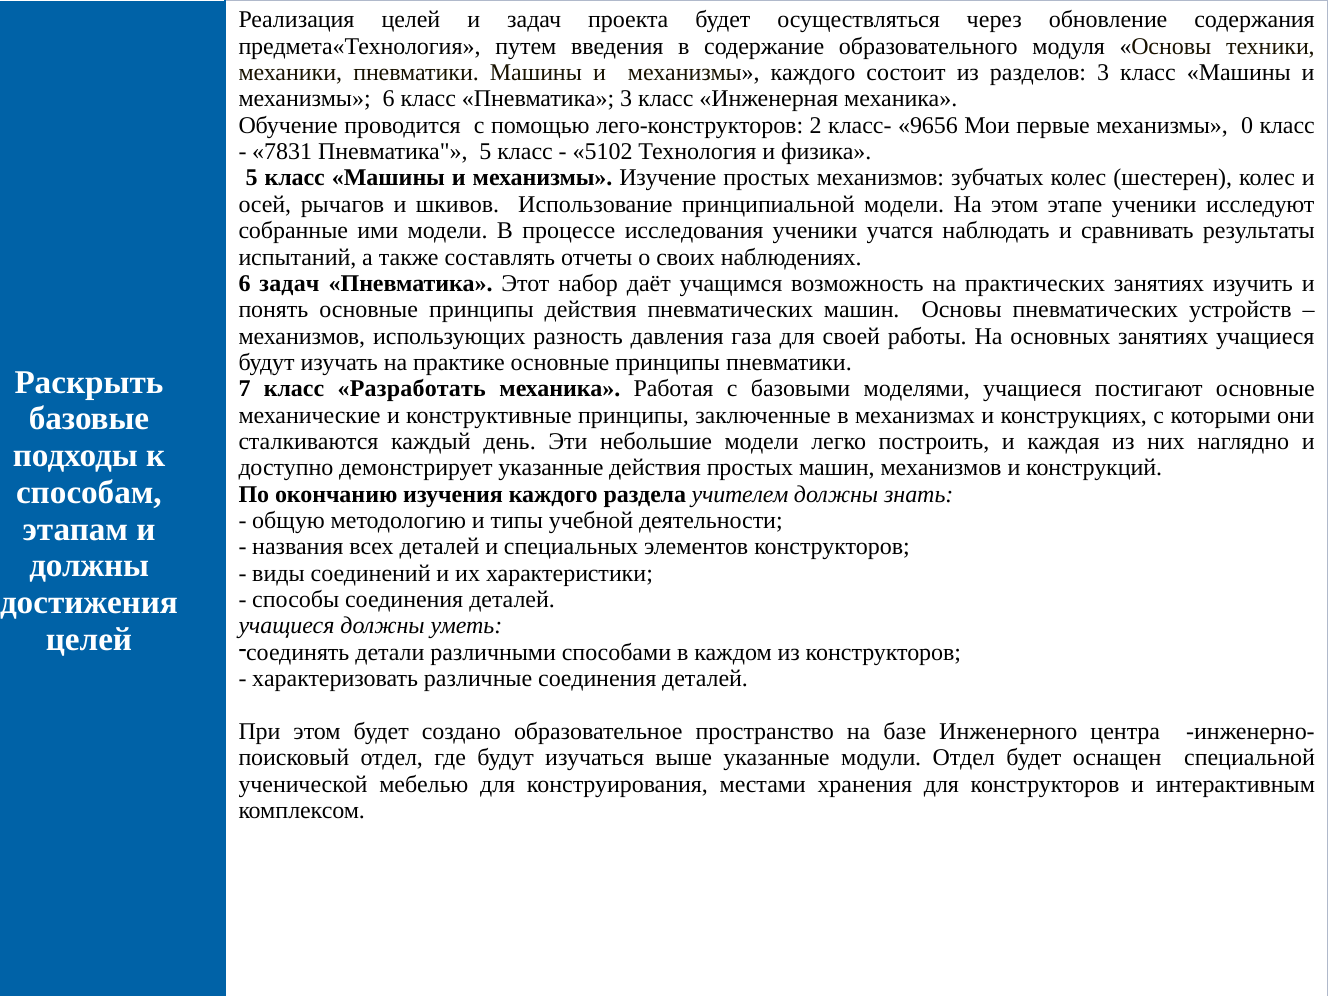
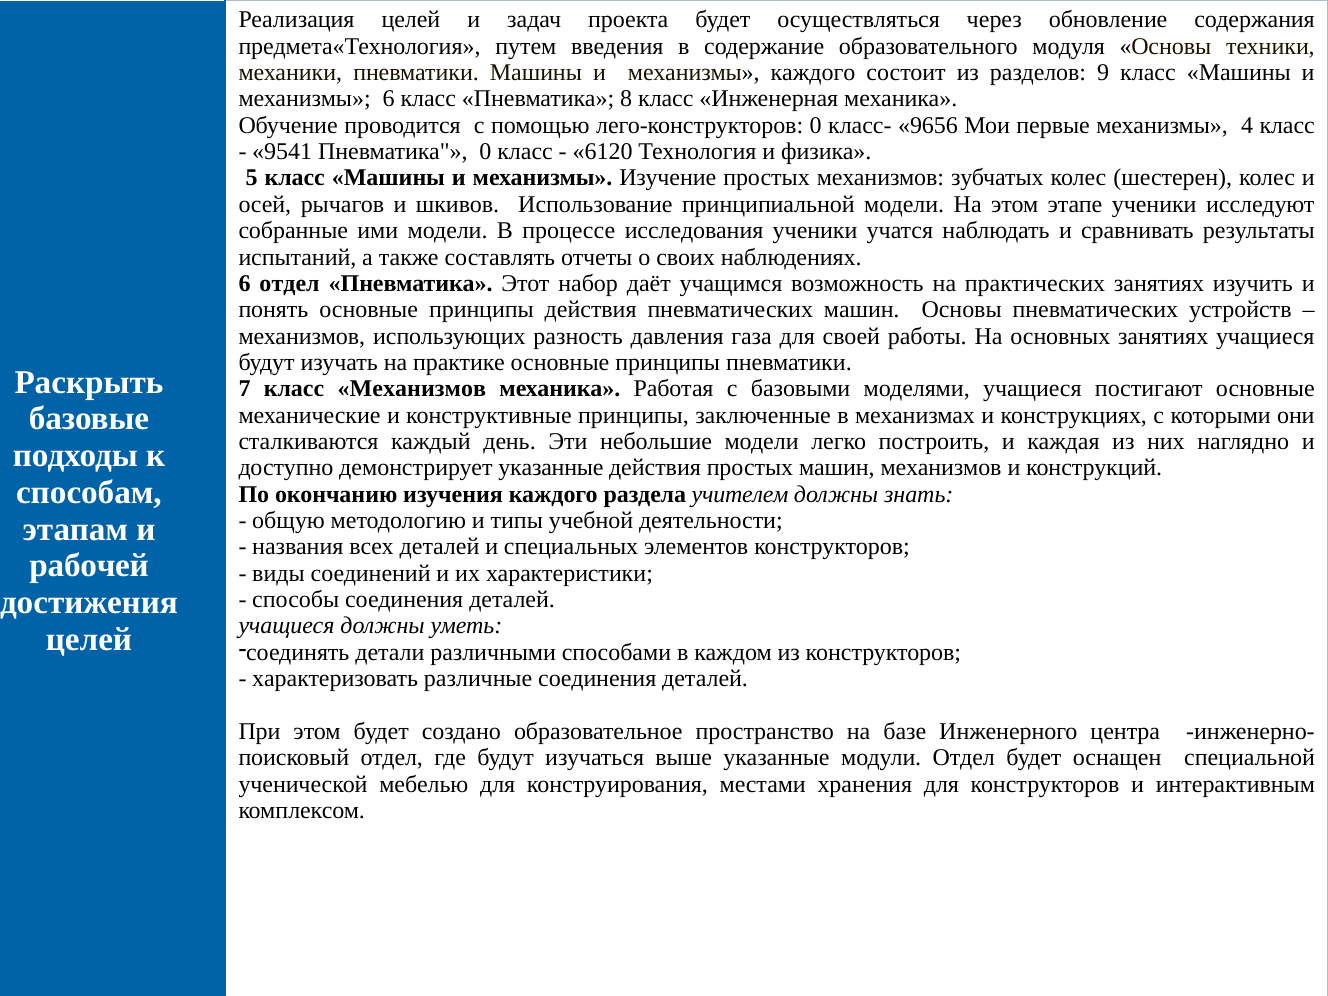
разделов 3: 3 -> 9
Пневматика 3: 3 -> 8
лего-конструкторов 2: 2 -> 0
0: 0 -> 4
7831: 7831 -> 9541
Пневматика 5: 5 -> 0
5102: 5102 -> 6120
6 задач: задач -> отдел
класс Разработать: Разработать -> Механизмов
должны at (89, 566): должны -> рабочей
